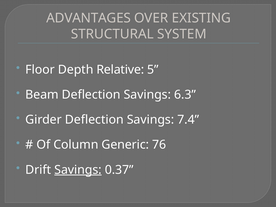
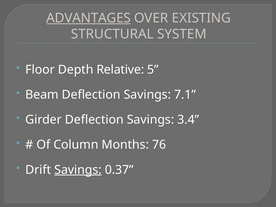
ADVANTAGES underline: none -> present
6.3: 6.3 -> 7.1
7.4: 7.4 -> 3.4
Generic: Generic -> Months
